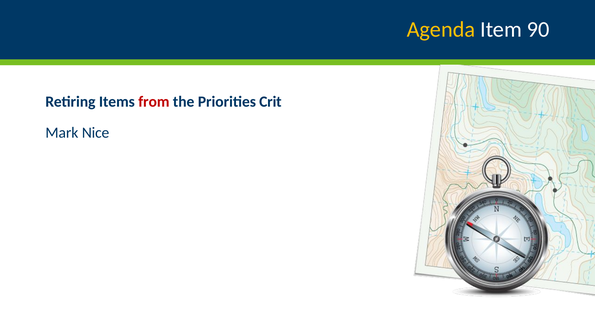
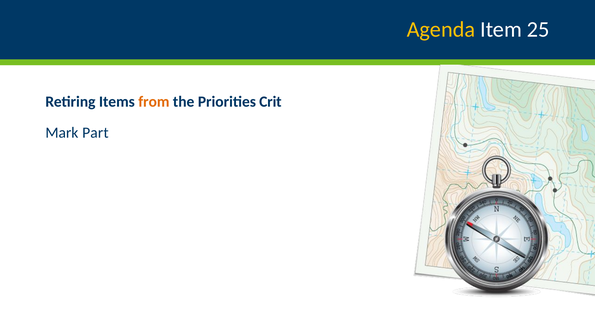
90: 90 -> 25
from colour: red -> orange
Nice: Nice -> Part
